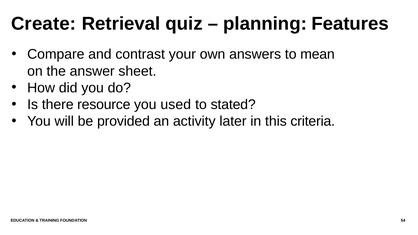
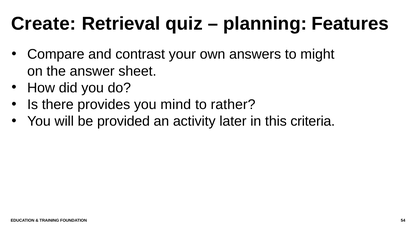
mean: mean -> might
resource: resource -> provides
used: used -> mind
stated: stated -> rather
